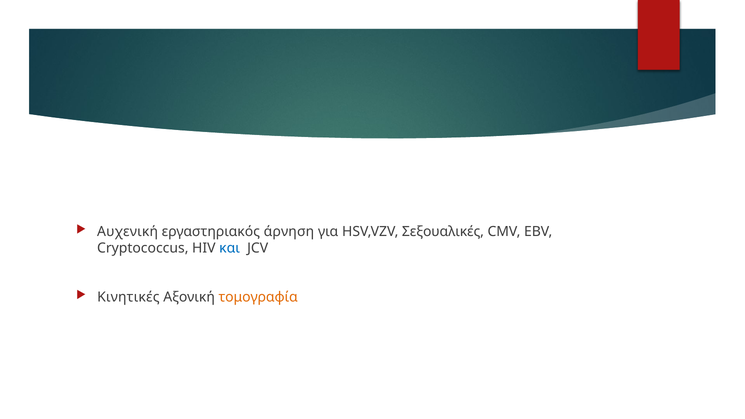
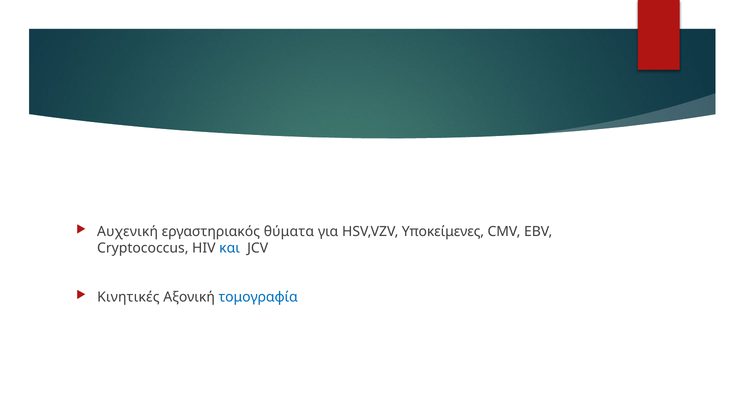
άρνηση: άρνηση -> θύματα
Σεξουαλικές: Σεξουαλικές -> Υποκείμενες
τομογραφία colour: orange -> blue
